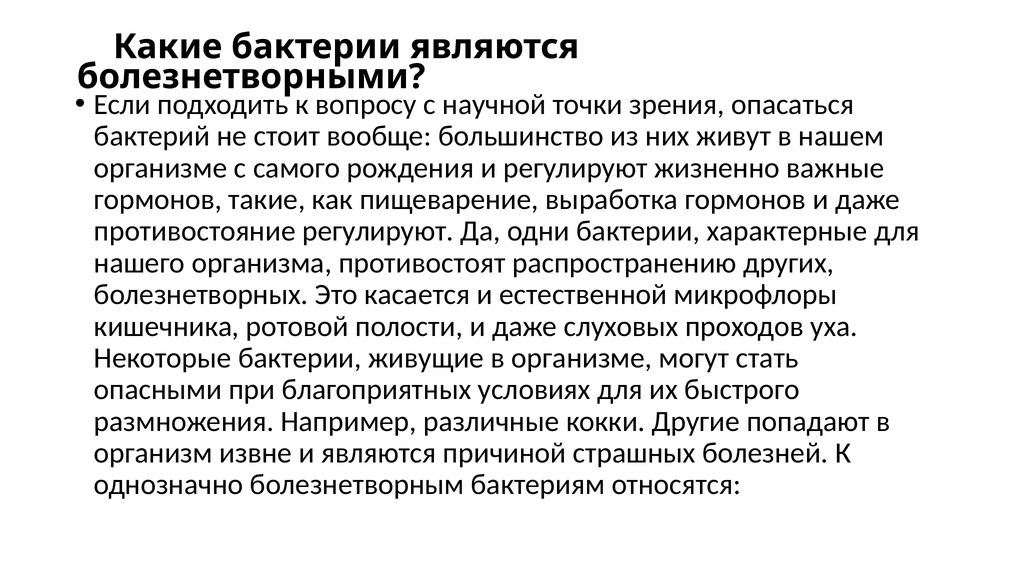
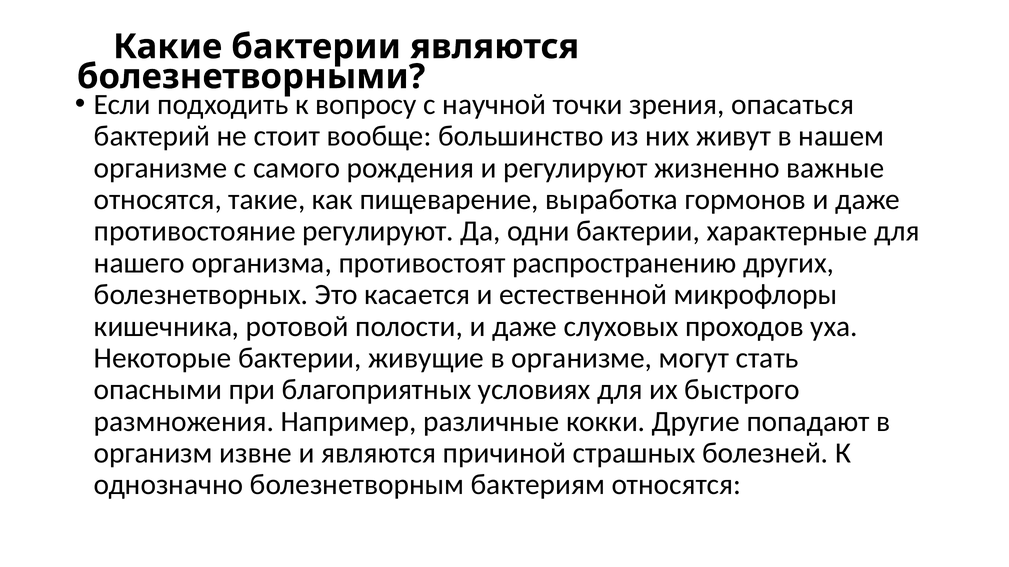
гормонов at (158, 200): гормонов -> относятся
